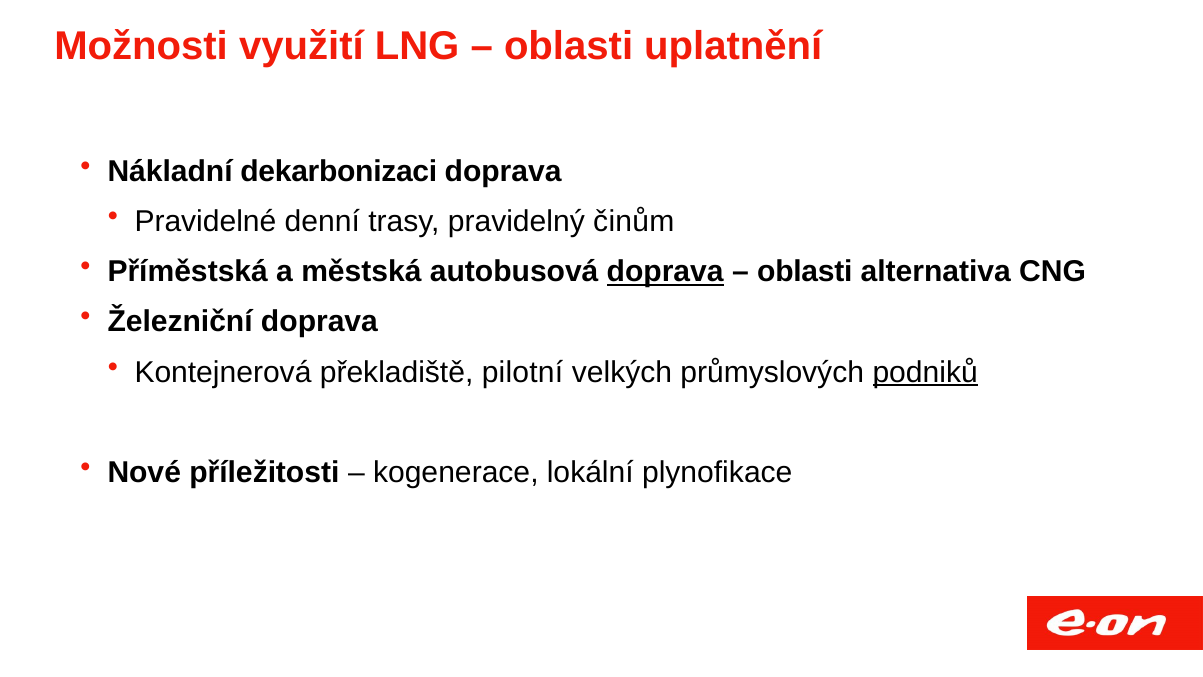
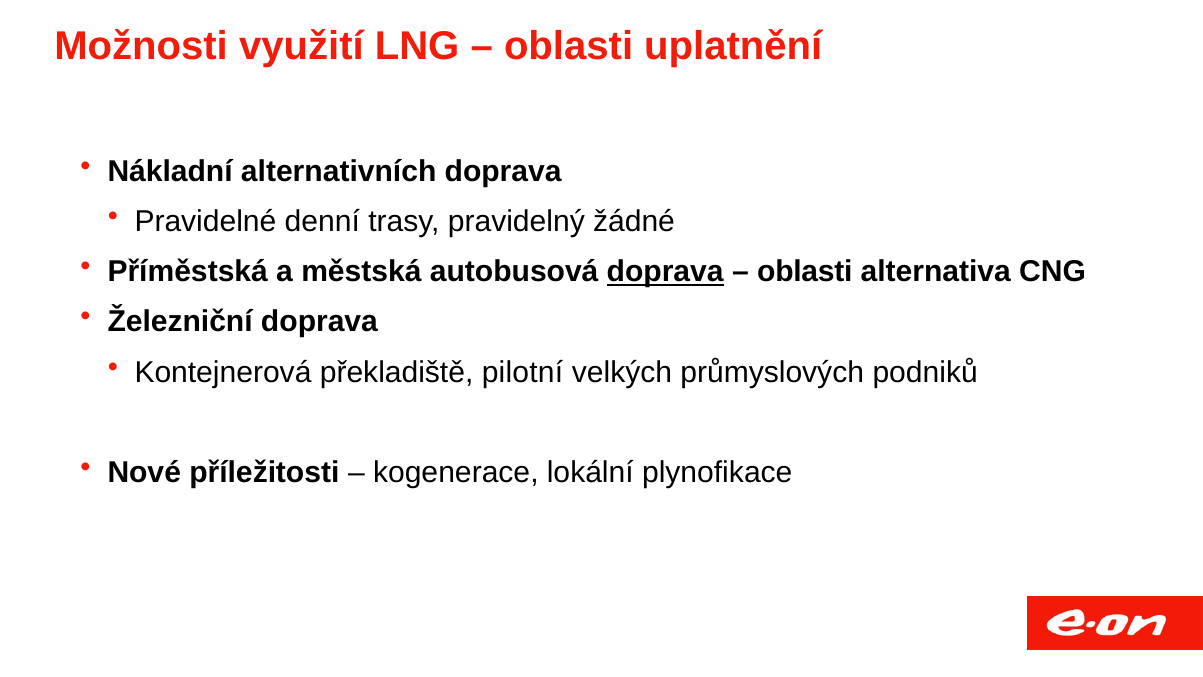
dekarbonizaci: dekarbonizaci -> alternativních
činům: činům -> žádné
podniků underline: present -> none
